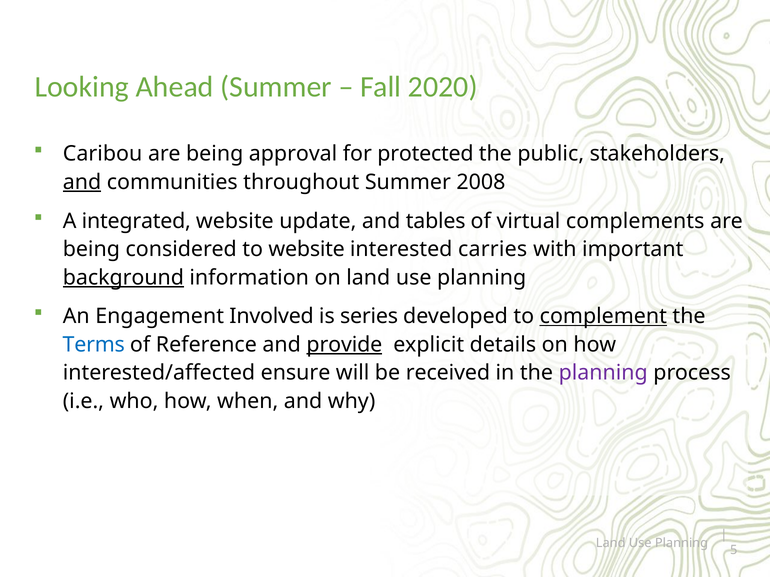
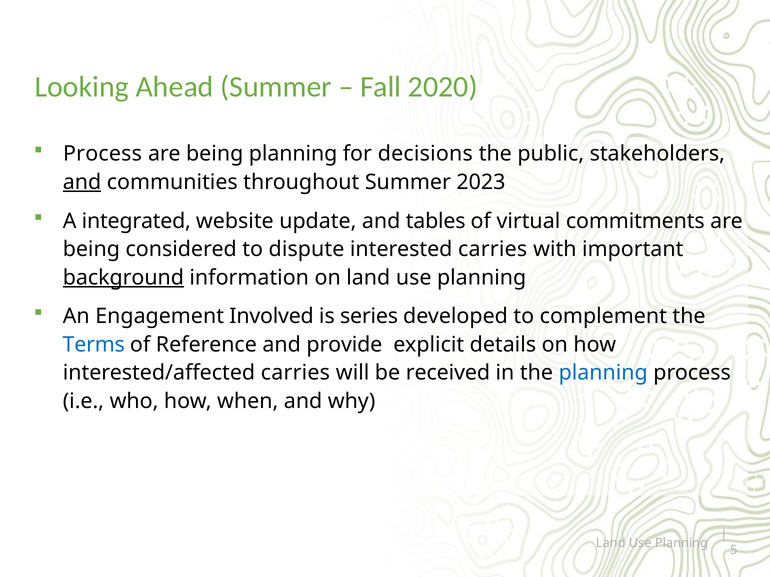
Caribou at (103, 154): Caribou -> Process
being approval: approval -> planning
protected: protected -> decisions
2008: 2008 -> 2023
complements: complements -> commitments
to website: website -> dispute
complement underline: present -> none
provide underline: present -> none
interested/affected ensure: ensure -> carries
planning at (603, 373) colour: purple -> blue
